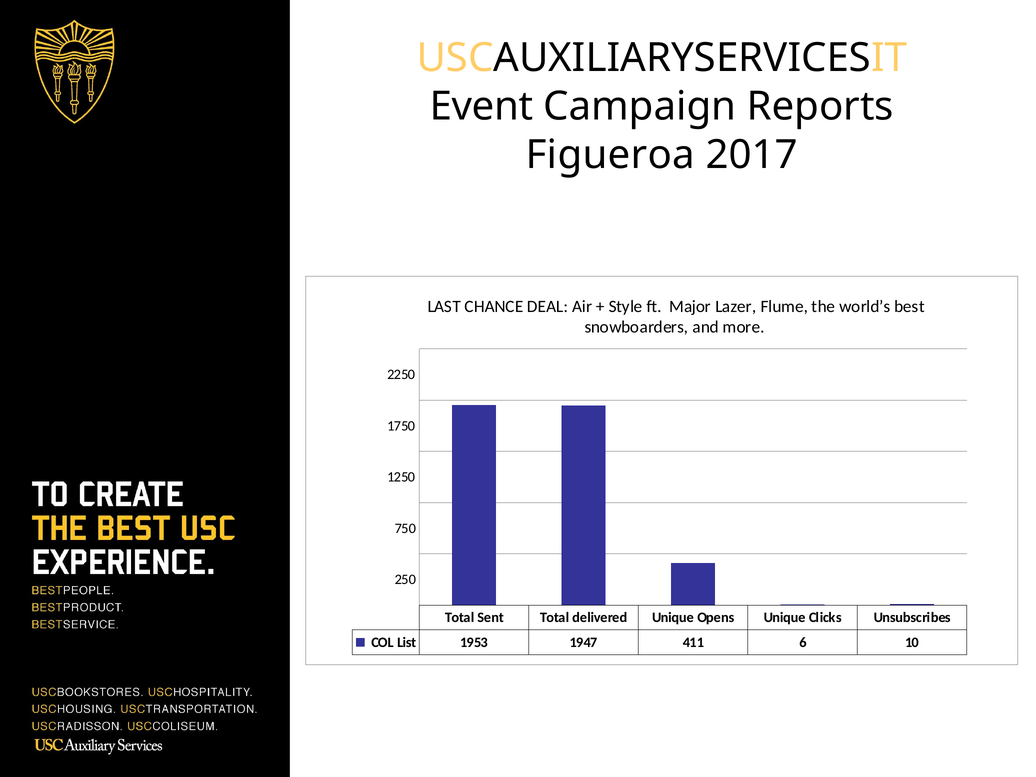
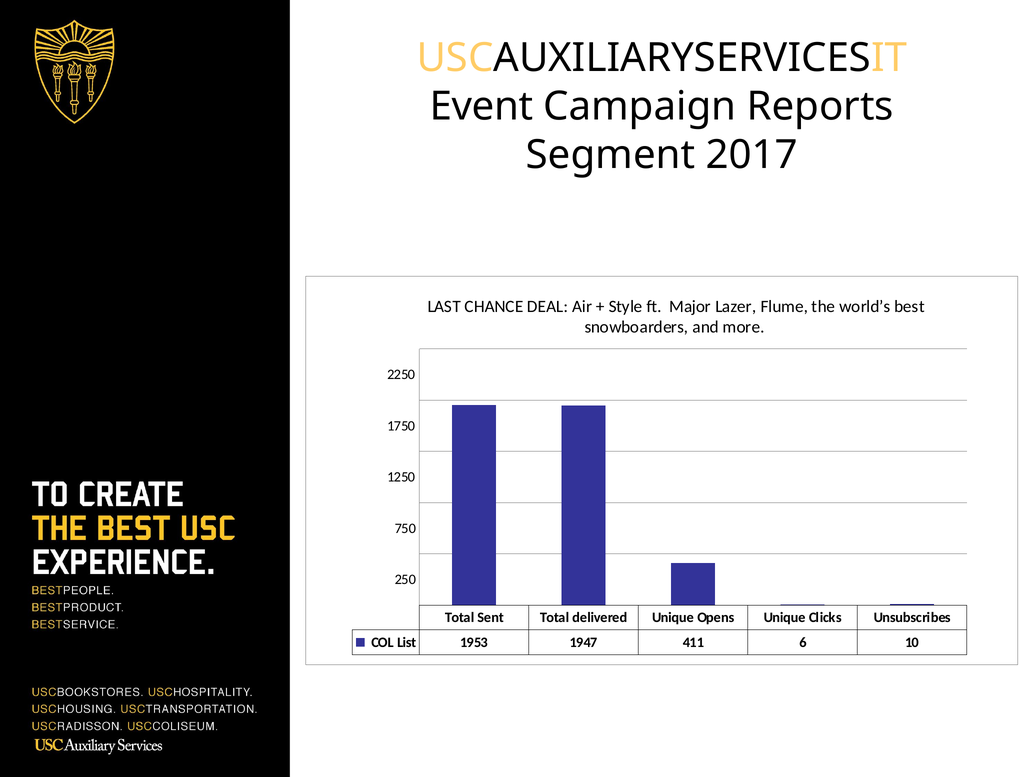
Figueroa: Figueroa -> Segment
